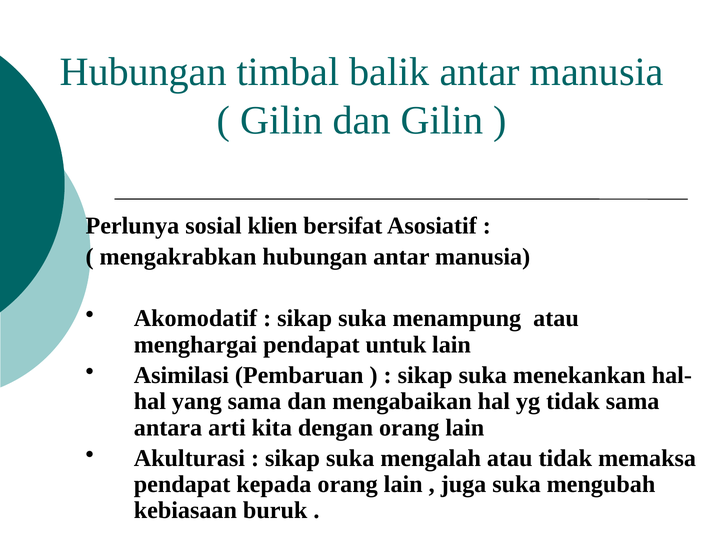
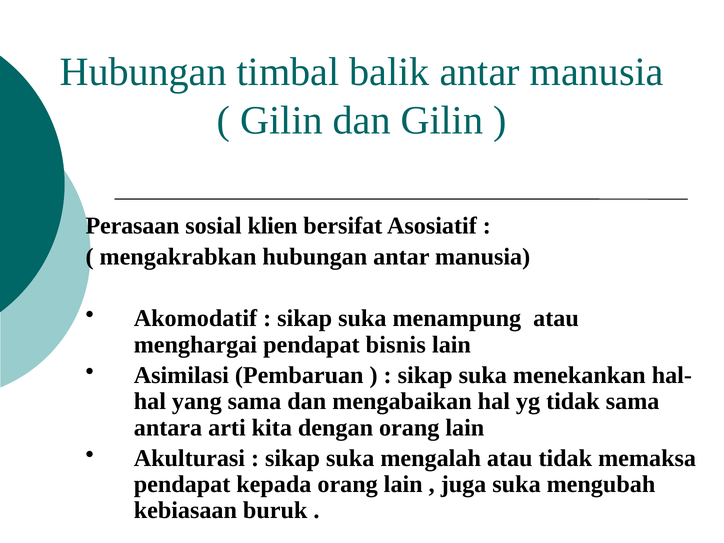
Perlunya: Perlunya -> Perasaan
untuk: untuk -> bisnis
